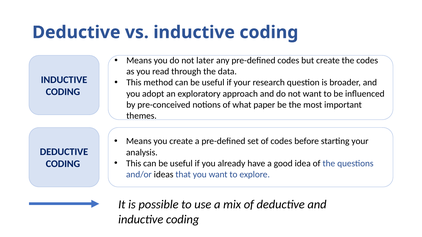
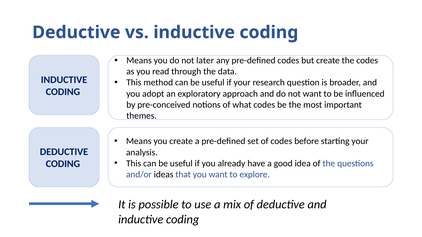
what paper: paper -> codes
